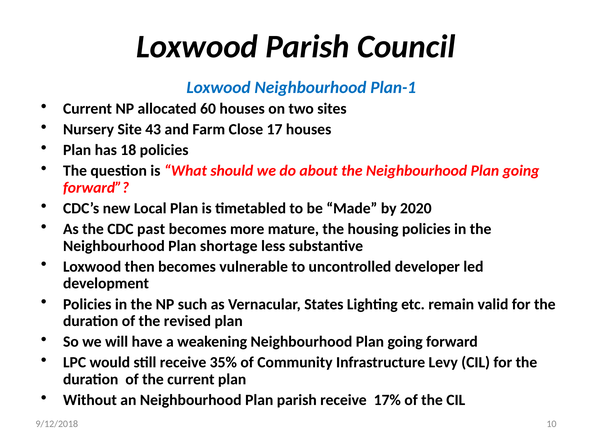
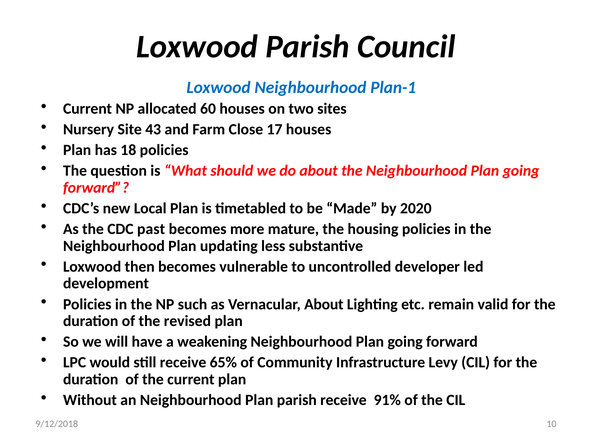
shortage: shortage -> updating
Vernacular States: States -> About
35%: 35% -> 65%
17%: 17% -> 91%
